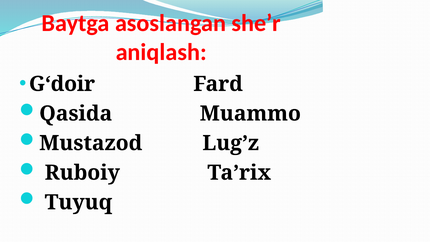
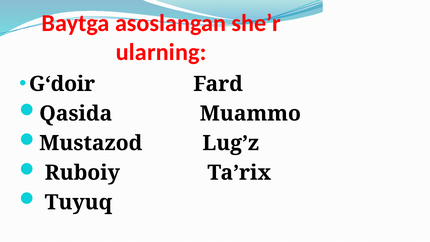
aniqlash: aniqlash -> ularning
